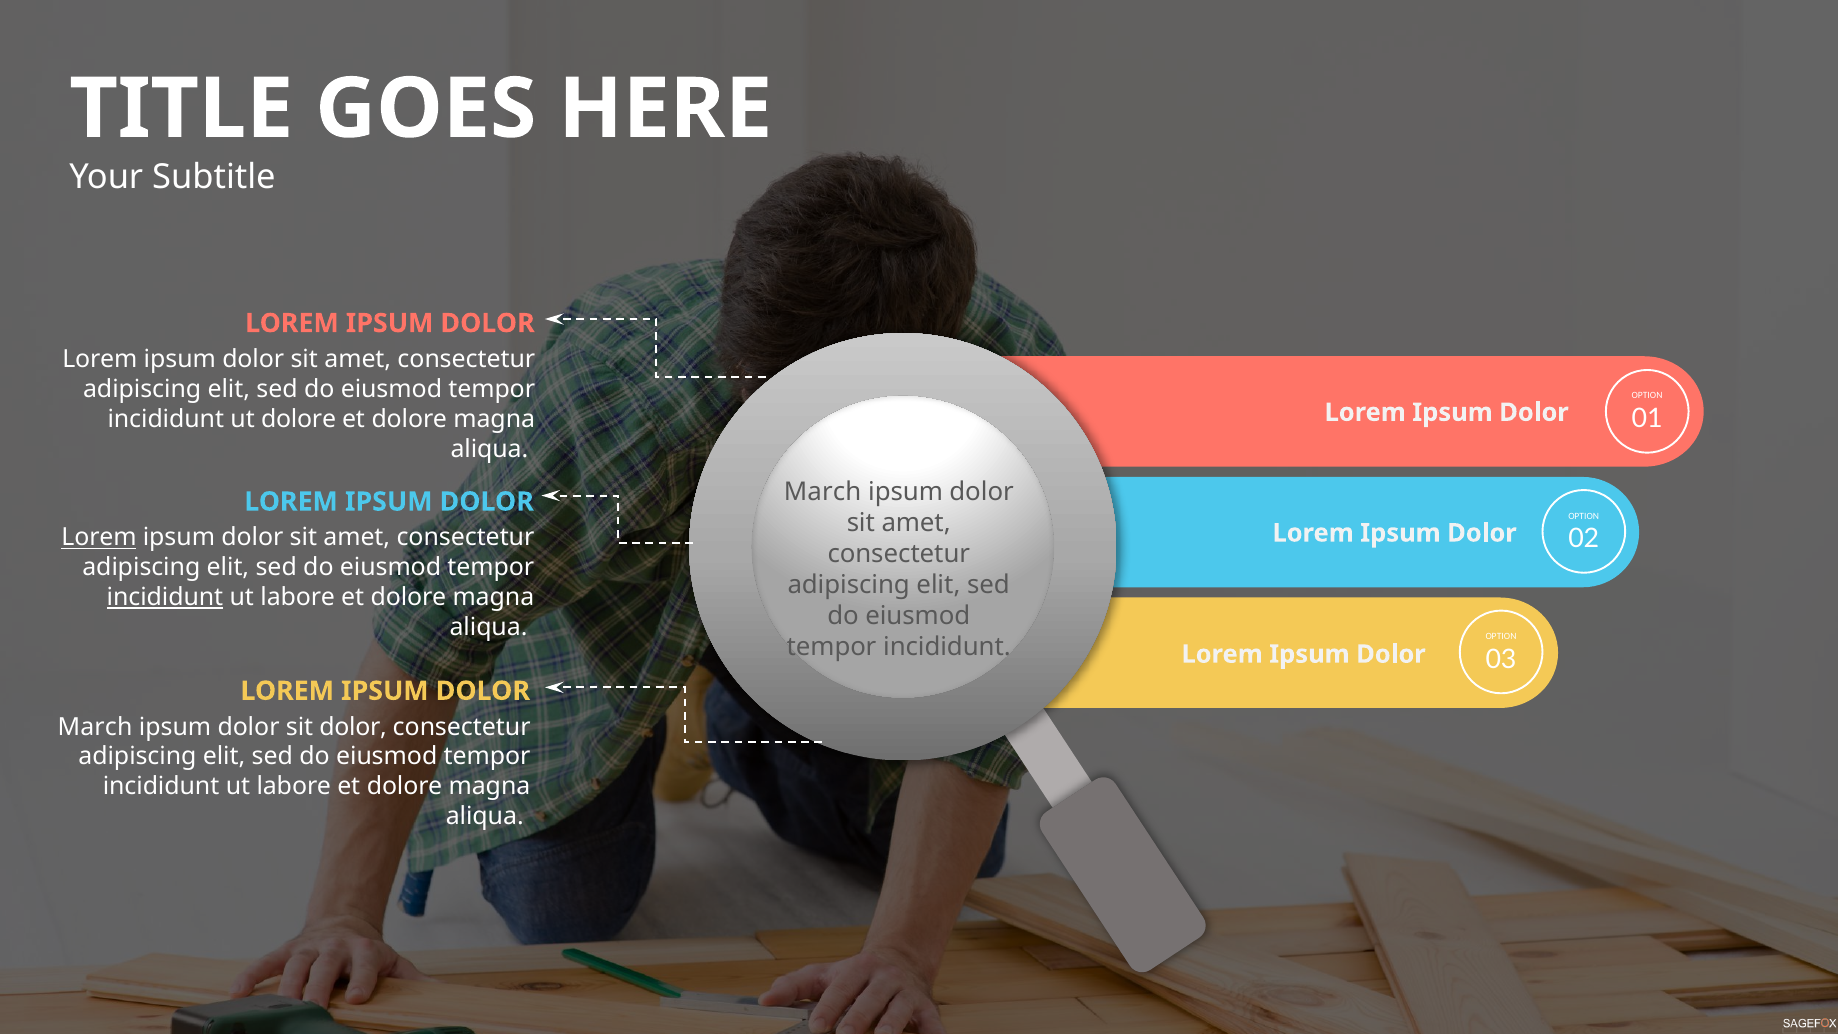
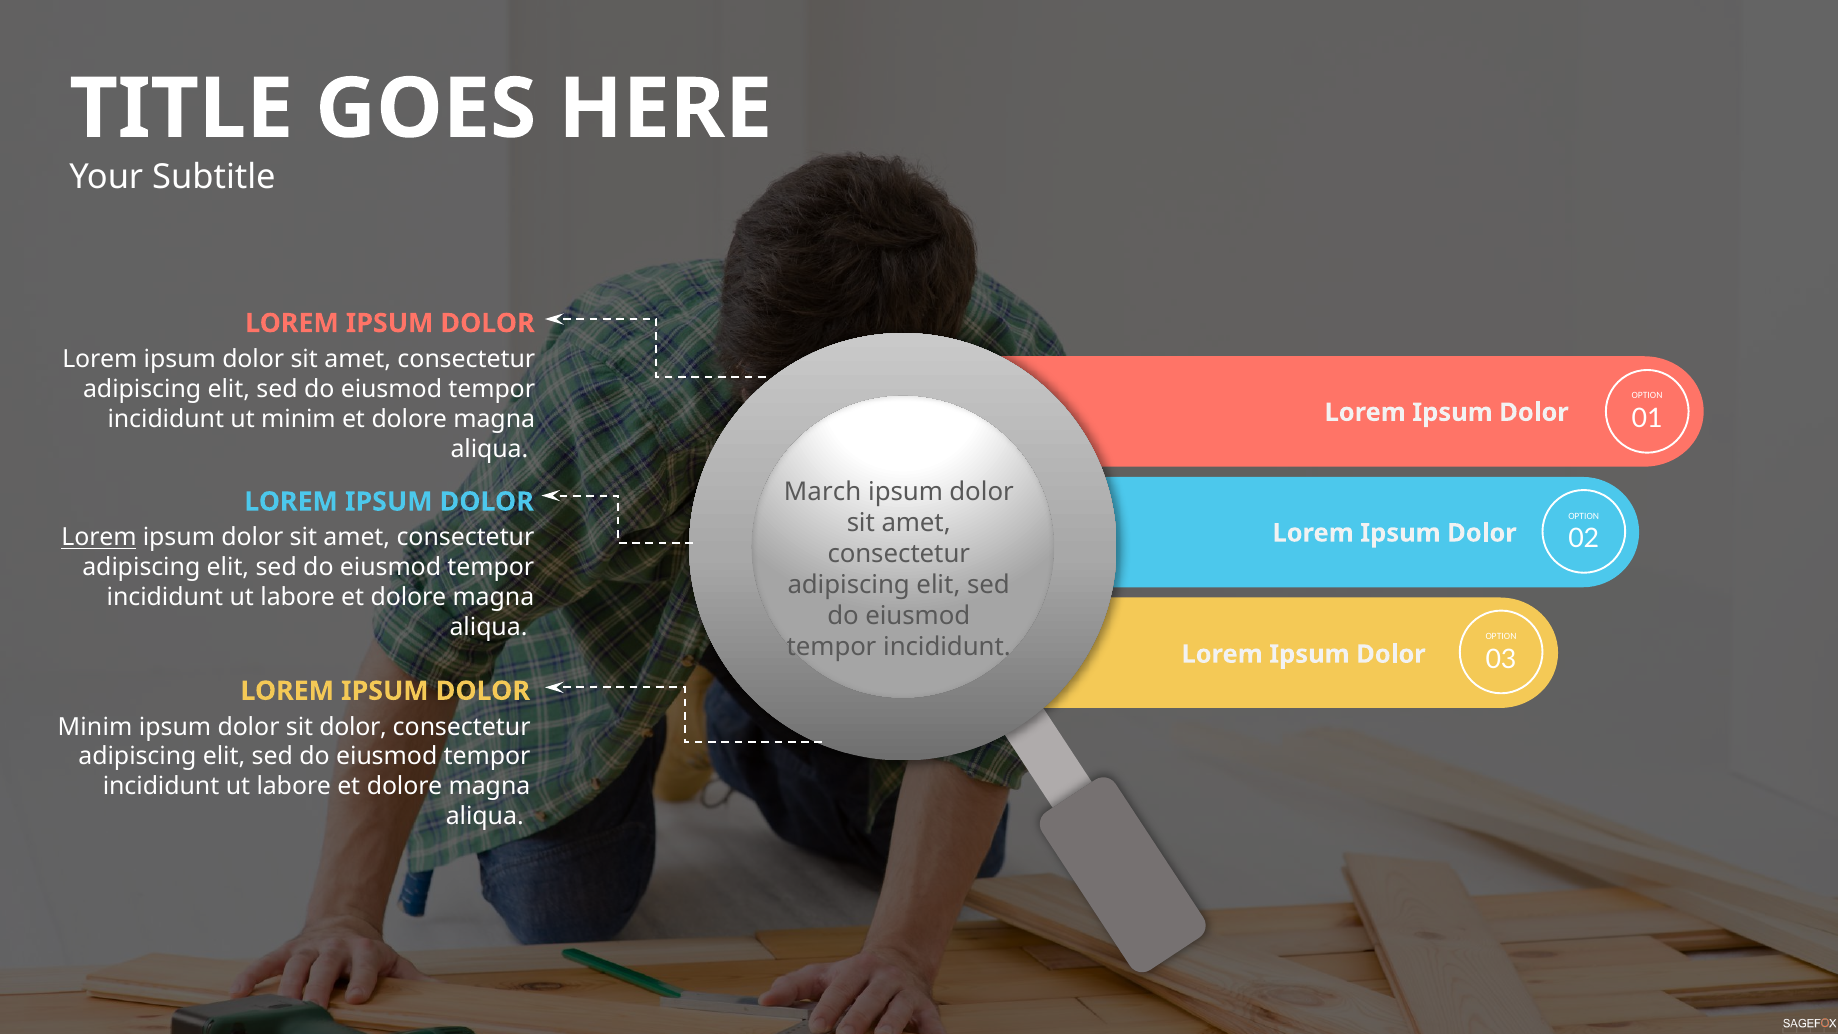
ut dolore: dolore -> minim
incididunt at (165, 597) underline: present -> none
March at (95, 727): March -> Minim
